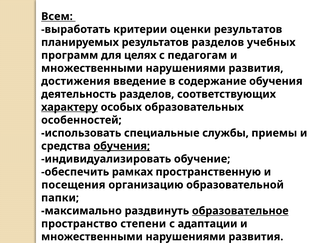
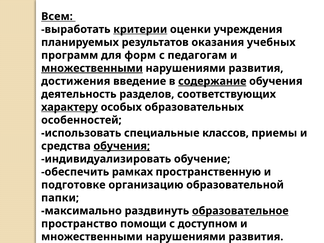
критерии underline: none -> present
оценки результатов: результатов -> учреждения
результатов разделов: разделов -> оказания
целях: целях -> форм
множественными at (92, 68) underline: none -> present
содержание underline: none -> present
службы: службы -> классов
посещения: посещения -> подготовке
степени: степени -> помощи
адаптации: адаптации -> доступном
